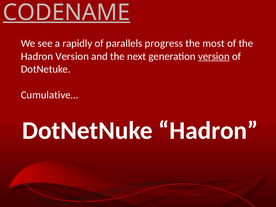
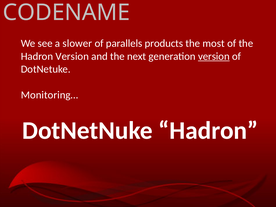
CODENAME underline: present -> none
rapidly: rapidly -> slower
progress: progress -> products
Cumulative…: Cumulative… -> Monitoring…
